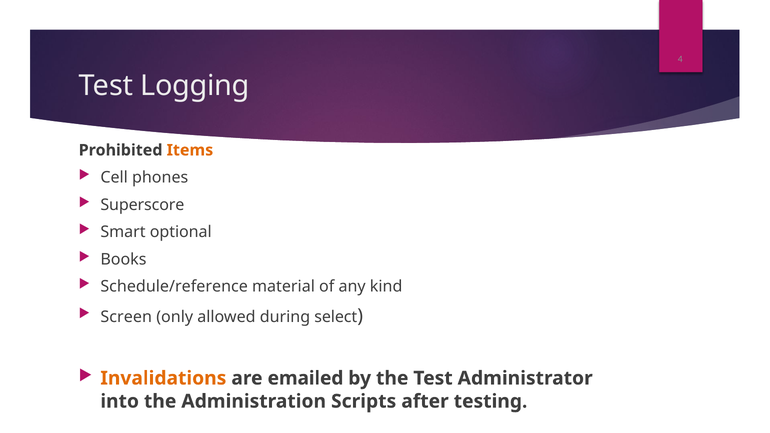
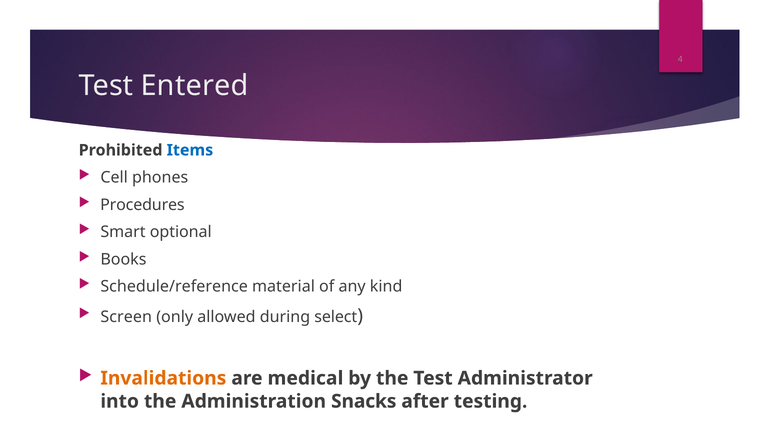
Logging: Logging -> Entered
Items colour: orange -> blue
Superscore: Superscore -> Procedures
emailed: emailed -> medical
Scripts: Scripts -> Snacks
